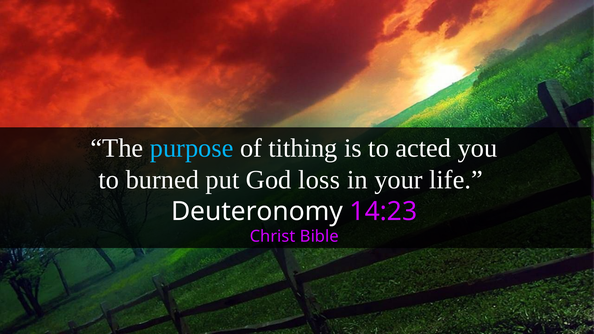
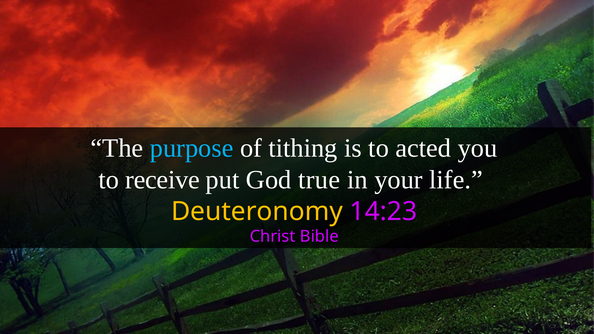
burned: burned -> receive
loss: loss -> true
Deuteronomy colour: white -> yellow
